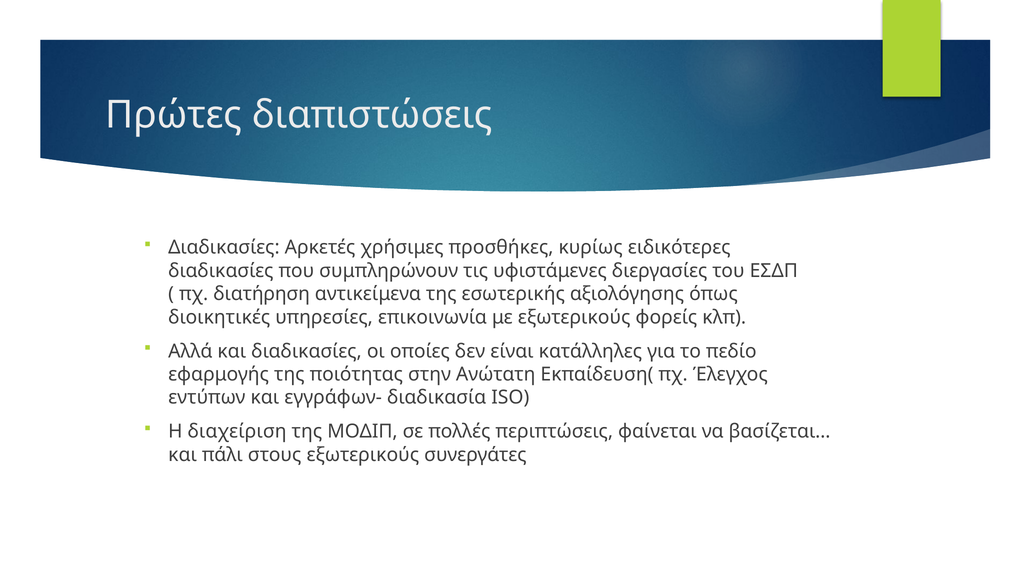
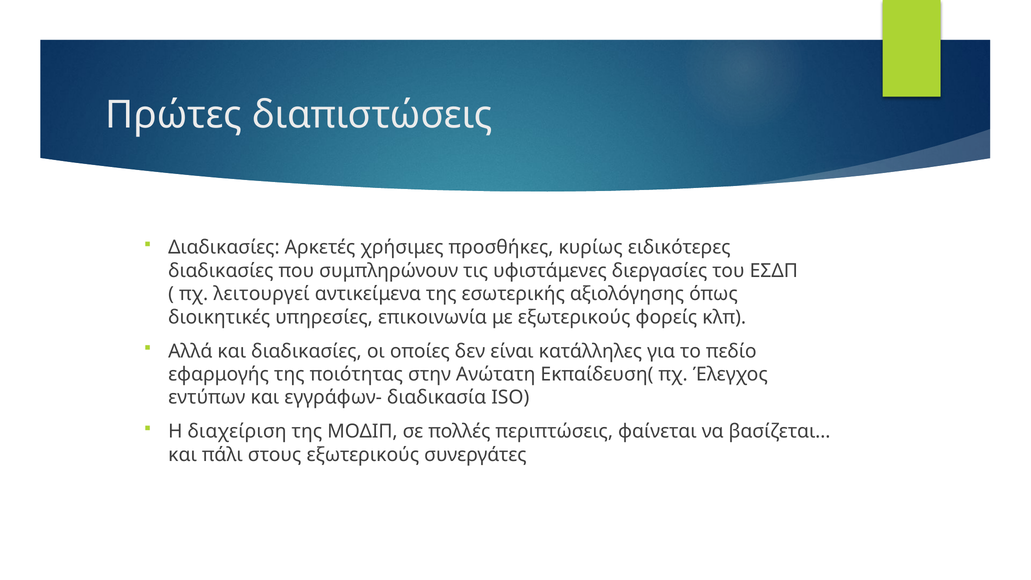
διατήρηση: διατήρηση -> λειτουργεί
